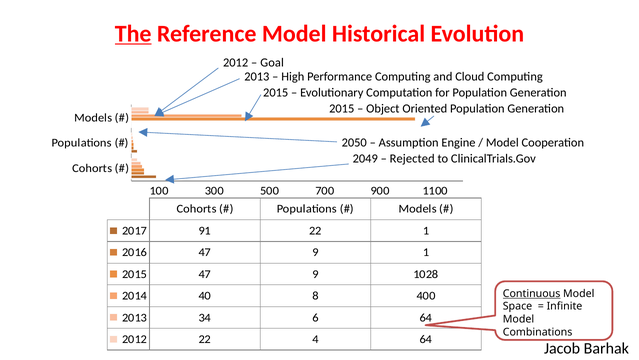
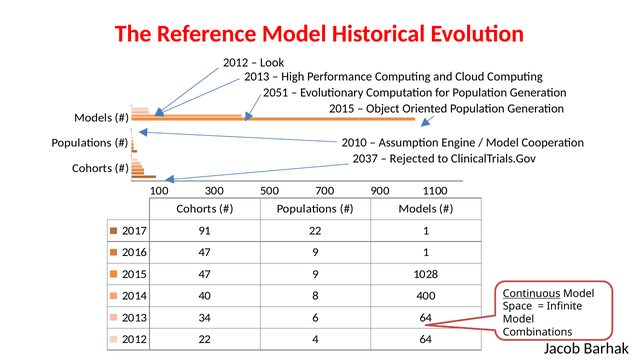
The underline: present -> none
Goal: Goal -> Look
2015 at (276, 93): 2015 -> 2051
2050: 2050 -> 2010
2049: 2049 -> 2037
